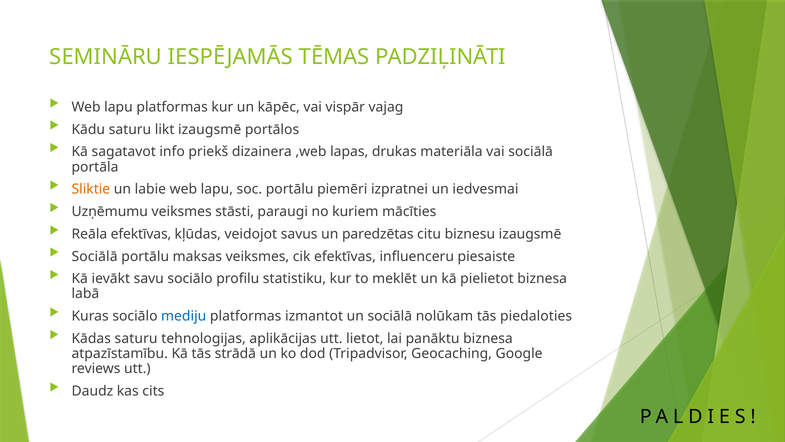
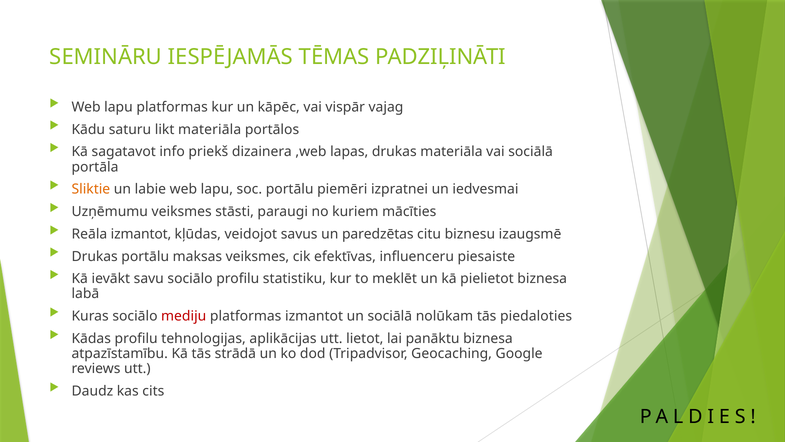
likt izaugsmē: izaugsmē -> materiāla
Reāla efektīvas: efektīvas -> izmantot
Sociālā at (95, 256): Sociālā -> Drukas
mediju colour: blue -> red
Kādas saturu: saturu -> profilu
